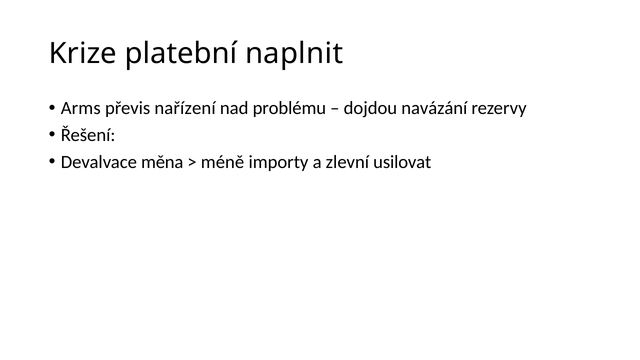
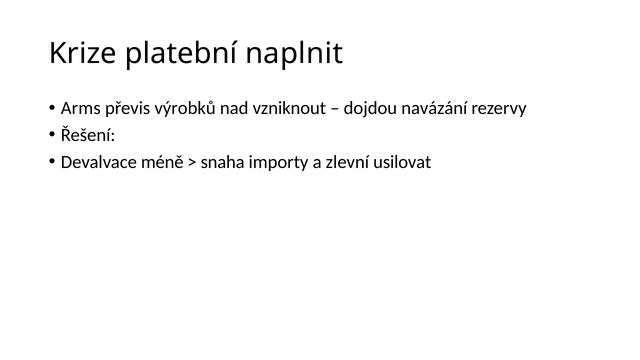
nařízení: nařízení -> výrobků
problému: problému -> vzniknout
měna: měna -> méně
méně: méně -> snaha
